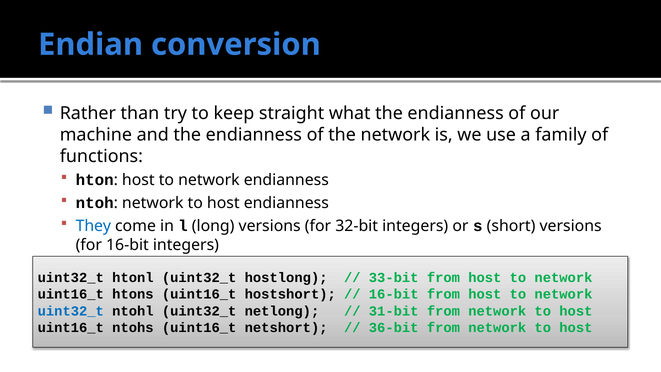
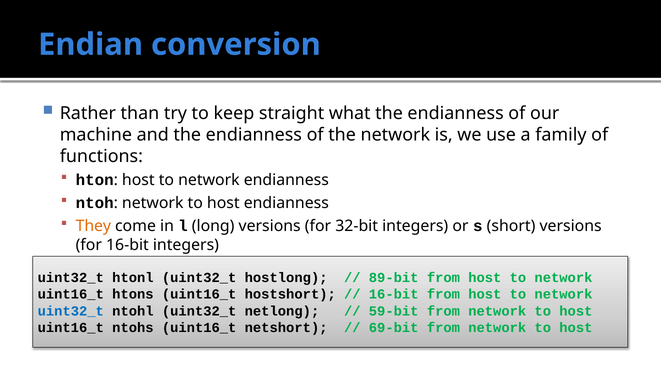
They colour: blue -> orange
33-bit: 33-bit -> 89-bit
31-bit: 31-bit -> 59-bit
36-bit: 36-bit -> 69-bit
